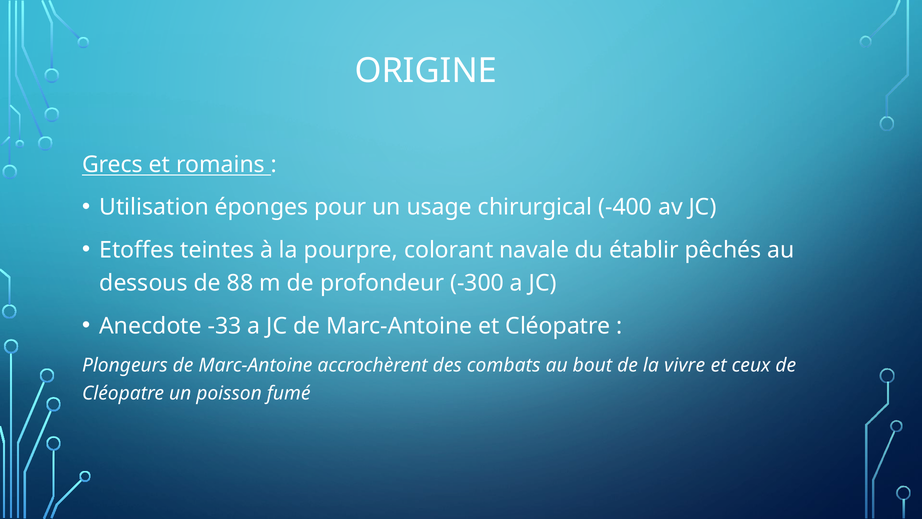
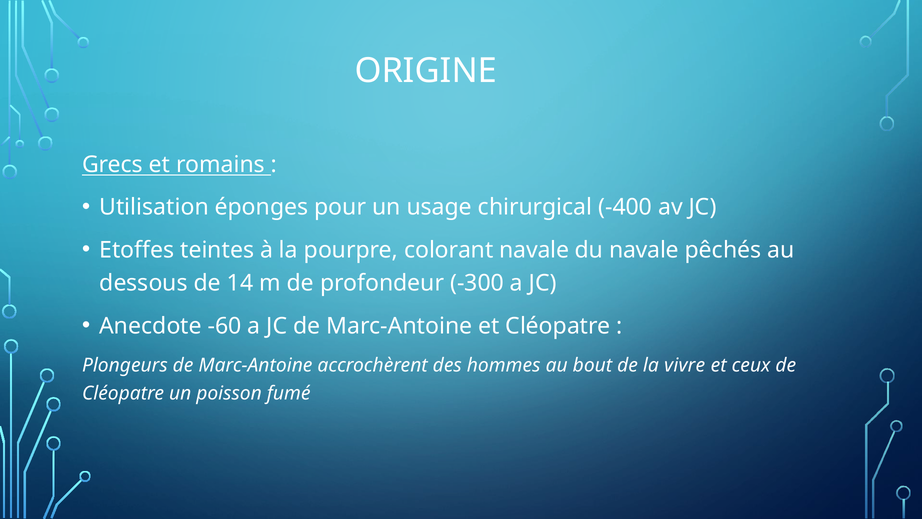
du établir: établir -> navale
88: 88 -> 14
-33: -33 -> -60
combats: combats -> hommes
